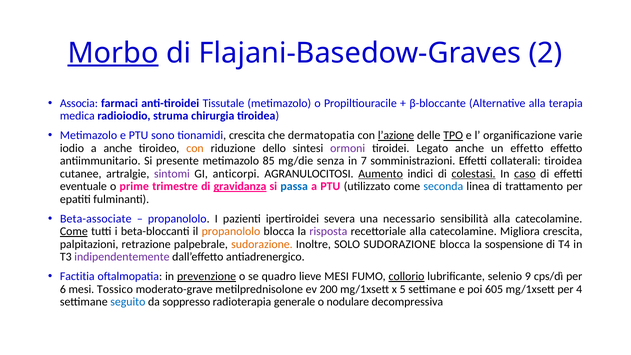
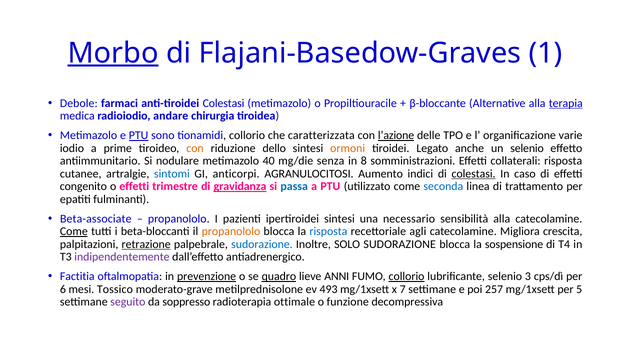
2: 2 -> 1
Associa: Associa -> Debole
anti-tiroidei Tissutale: Tissutale -> Colestasi
terapia underline: none -> present
struma: struma -> andare
PTU at (139, 135) underline: none -> present
tionamidi crescita: crescita -> collorio
dermatopatia: dermatopatia -> caratterizzata
TPO underline: present -> none
a anche: anche -> prime
ormoni colour: purple -> orange
un effetto: effetto -> selenio
presente: presente -> nodulare
85: 85 -> 40
7: 7 -> 8
collaterali tiroidea: tiroidea -> risposta
sintomi colour: purple -> blue
Aumento underline: present -> none
caso underline: present -> none
eventuale: eventuale -> congenito
o prime: prime -> effetti
ipertiroidei severa: severa -> sintesi
risposta at (328, 231) colour: purple -> blue
recettoriale alla: alla -> agli
retrazione underline: none -> present
sudorazione at (262, 244) colour: orange -> blue
quadro underline: none -> present
lieve MESI: MESI -> ANNI
9: 9 -> 3
200: 200 -> 493
5: 5 -> 7
605: 605 -> 257
4: 4 -> 5
seguito colour: blue -> purple
generale: generale -> ottimale
nodulare: nodulare -> funzione
